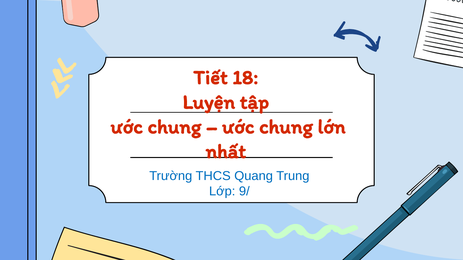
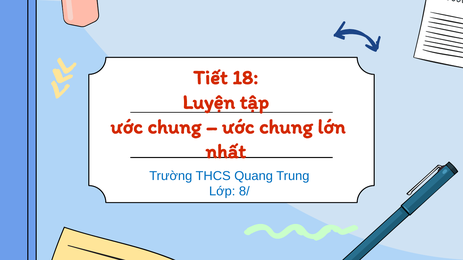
9/: 9/ -> 8/
